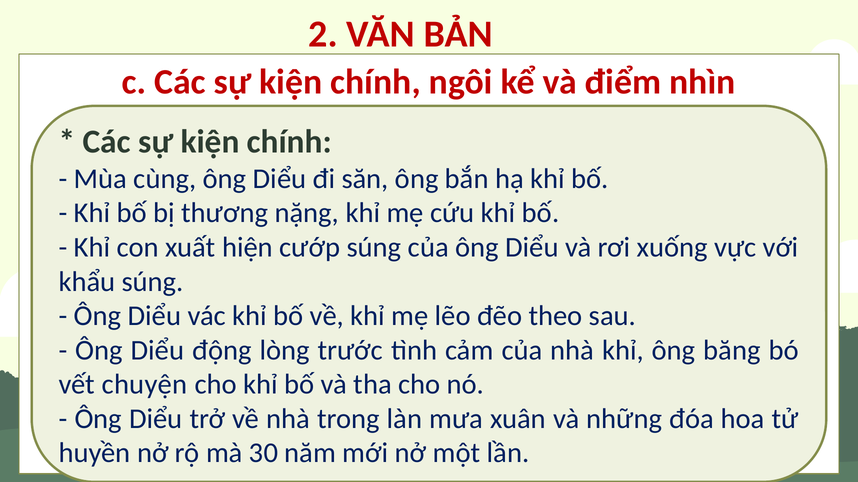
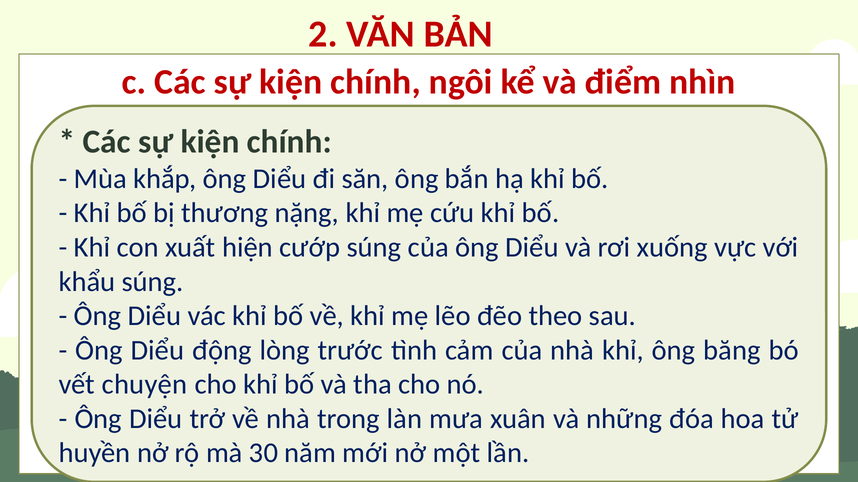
cùng: cùng -> khắp
